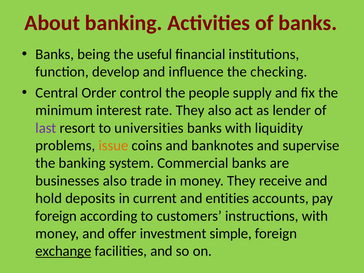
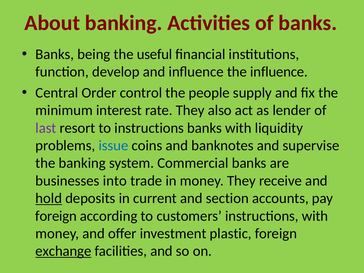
the checking: checking -> influence
to universities: universities -> instructions
issue colour: orange -> blue
businesses also: also -> into
hold underline: none -> present
entities: entities -> section
simple: simple -> plastic
